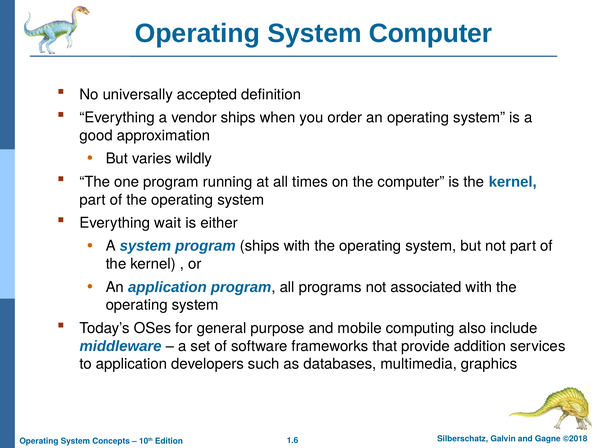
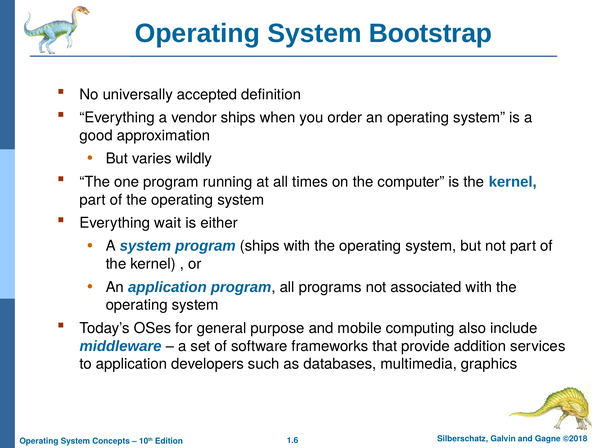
System Computer: Computer -> Bootstrap
